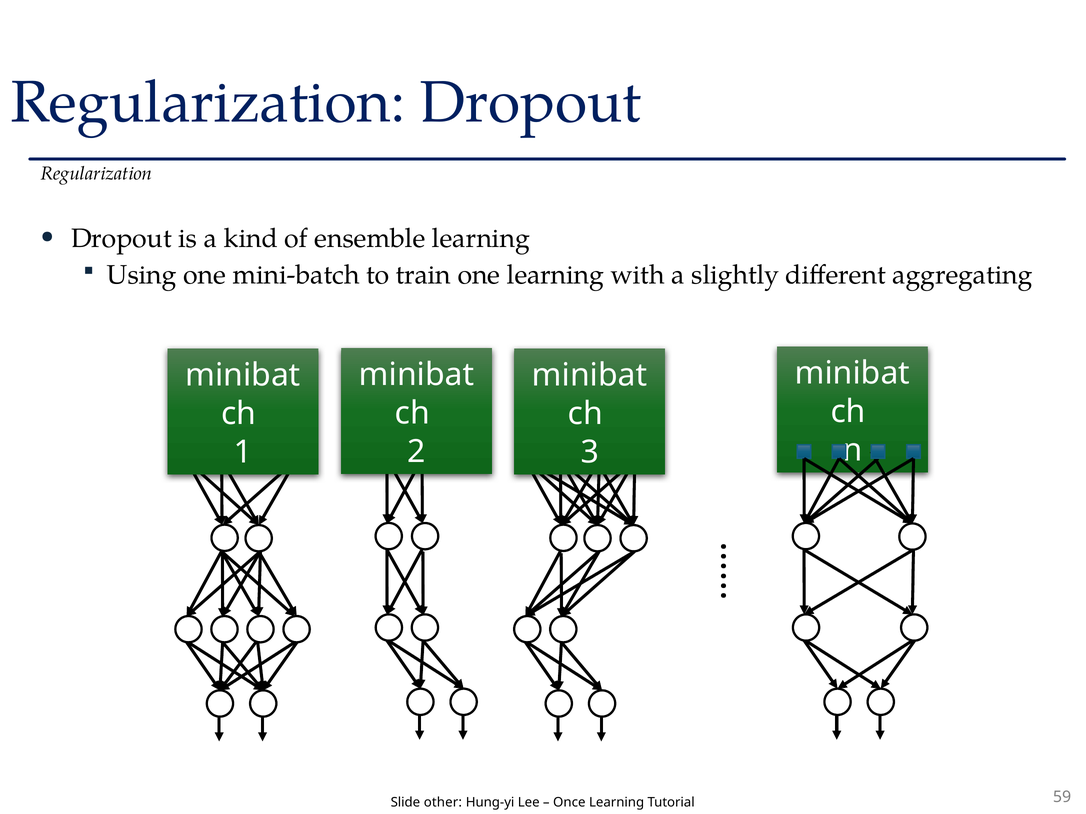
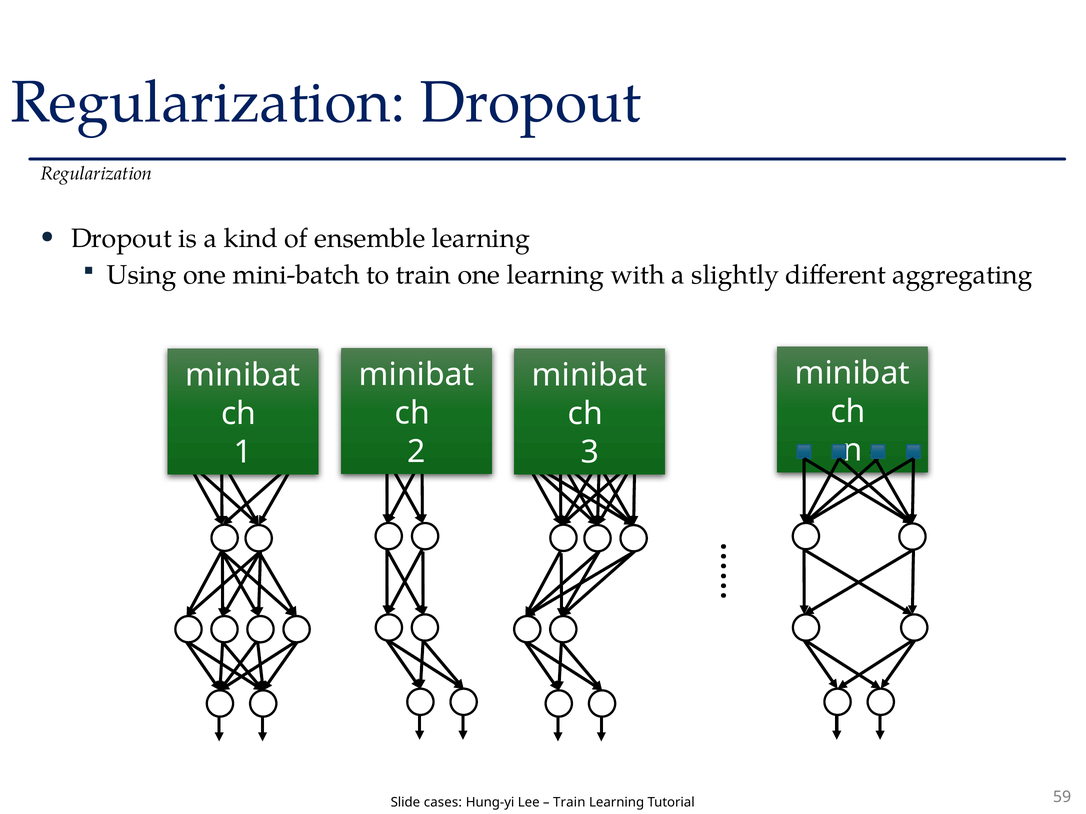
other: other -> cases
Once at (569, 803): Once -> Train
